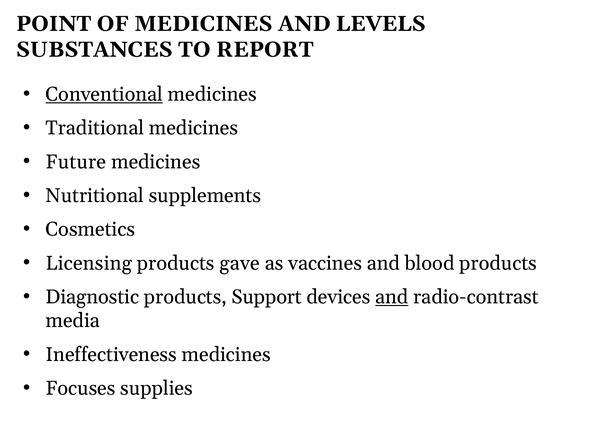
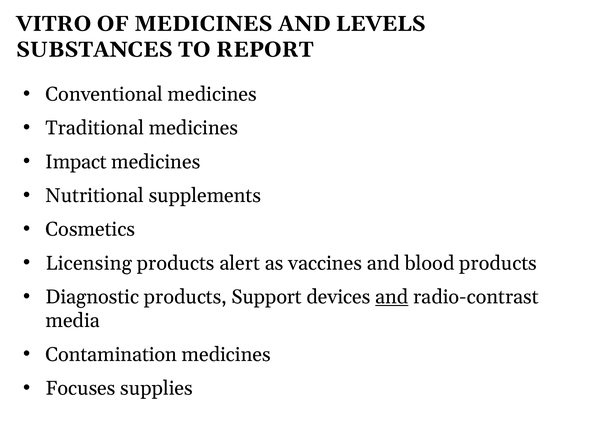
POINT: POINT -> VITRO
Conventional underline: present -> none
Future: Future -> Impact
gave: gave -> alert
Ineffectiveness: Ineffectiveness -> Contamination
